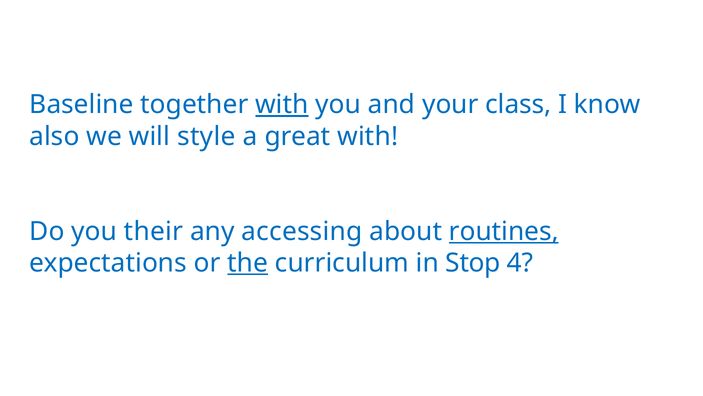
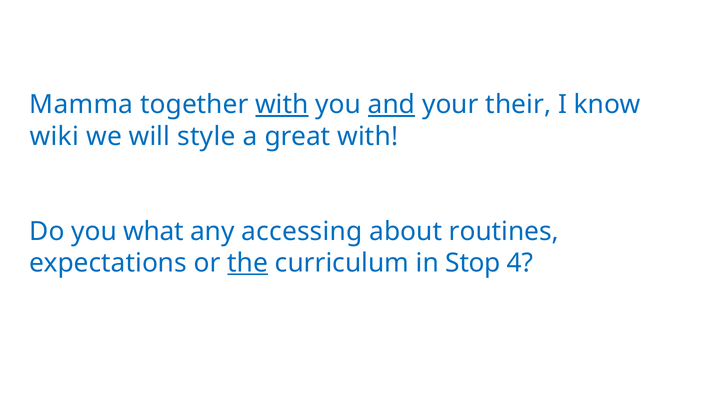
Baseline: Baseline -> Mamma
and underline: none -> present
class: class -> their
also: also -> wiki
their: their -> what
routines underline: present -> none
